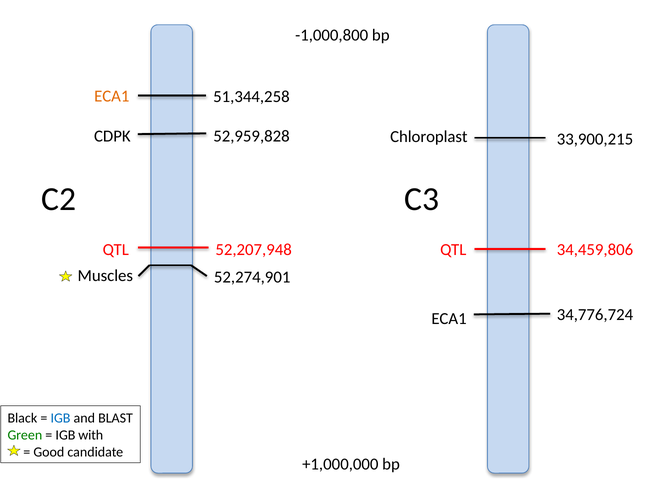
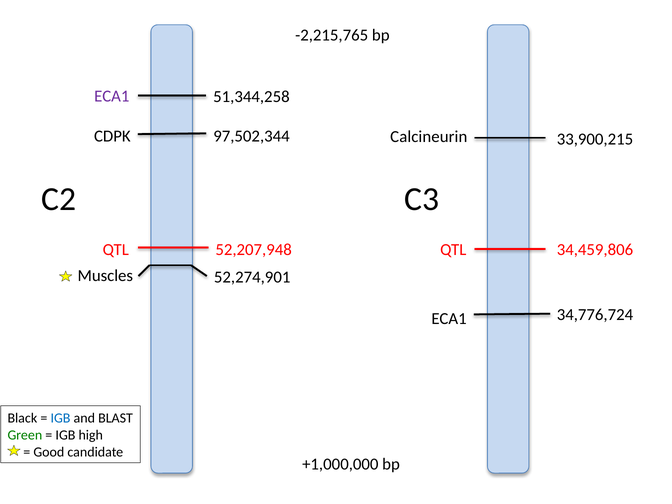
-1,000,800: -1,000,800 -> -2,215,765
ECA1 at (112, 96) colour: orange -> purple
52,959,828: 52,959,828 -> 97,502,344
Chloroplast: Chloroplast -> Calcineurin
with: with -> high
